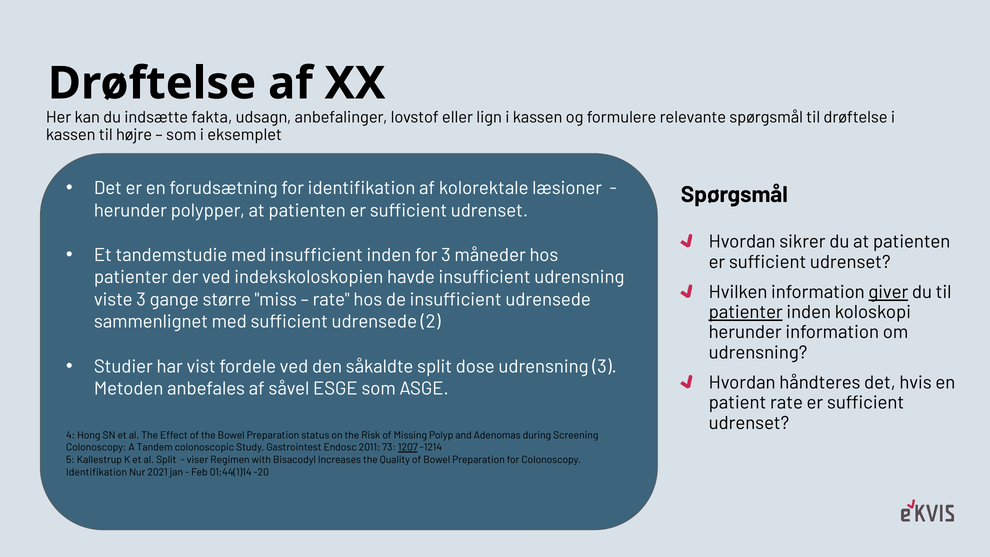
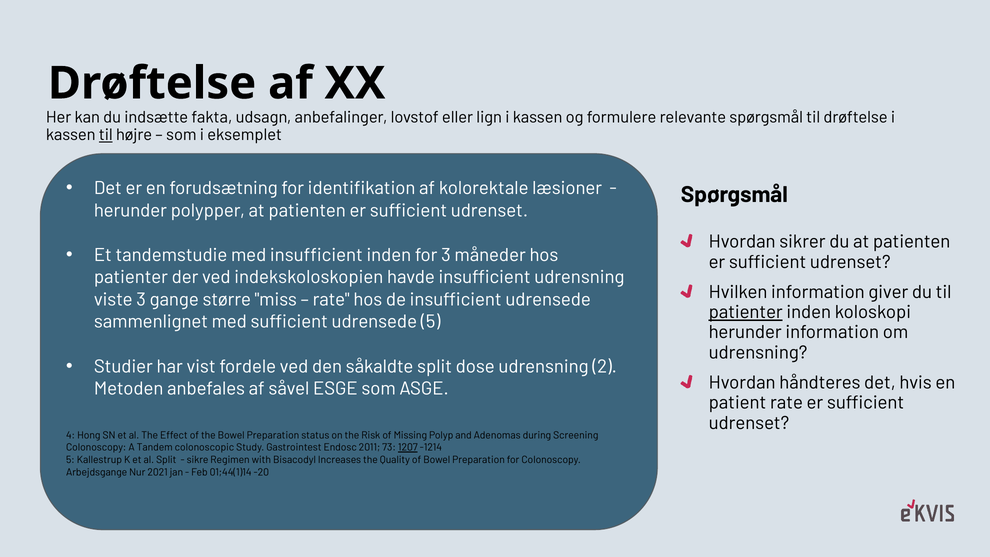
til at (106, 135) underline: none -> present
giver underline: present -> none
udrensede 2: 2 -> 5
udrensning 3: 3 -> 2
viser: viser -> sikre
Identifikation at (97, 472): Identifikation -> Arbejdsgange
